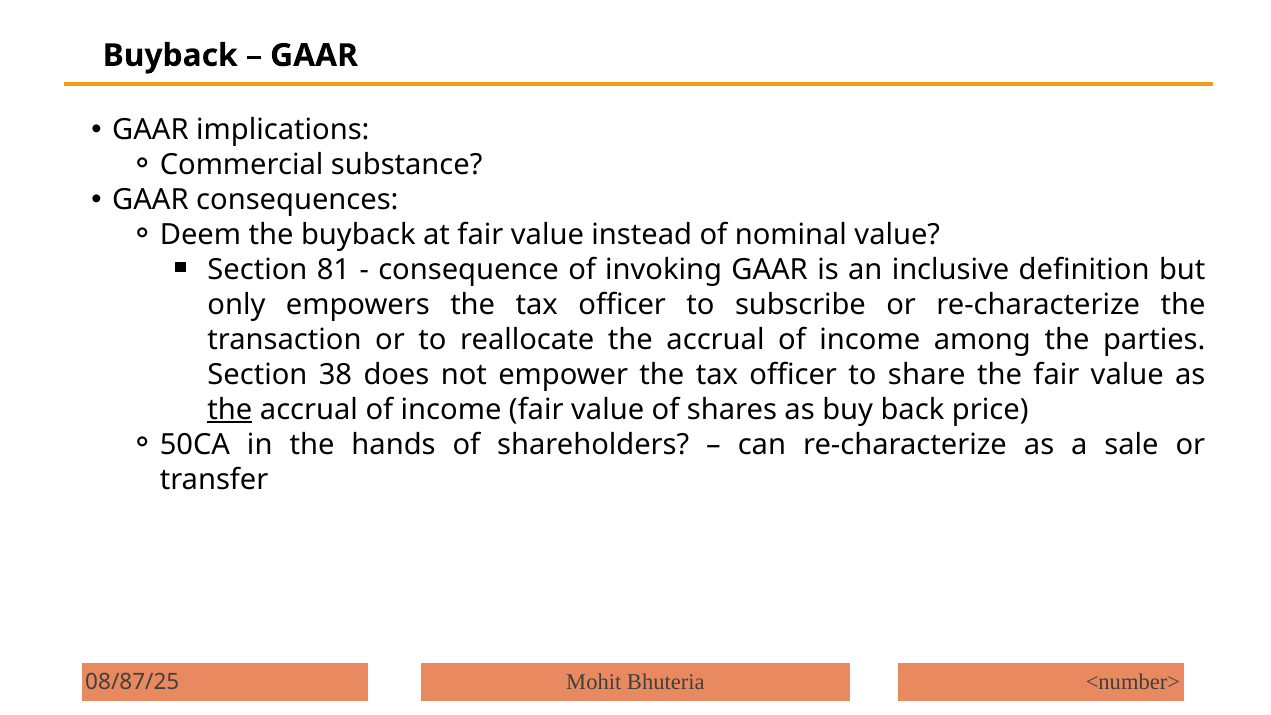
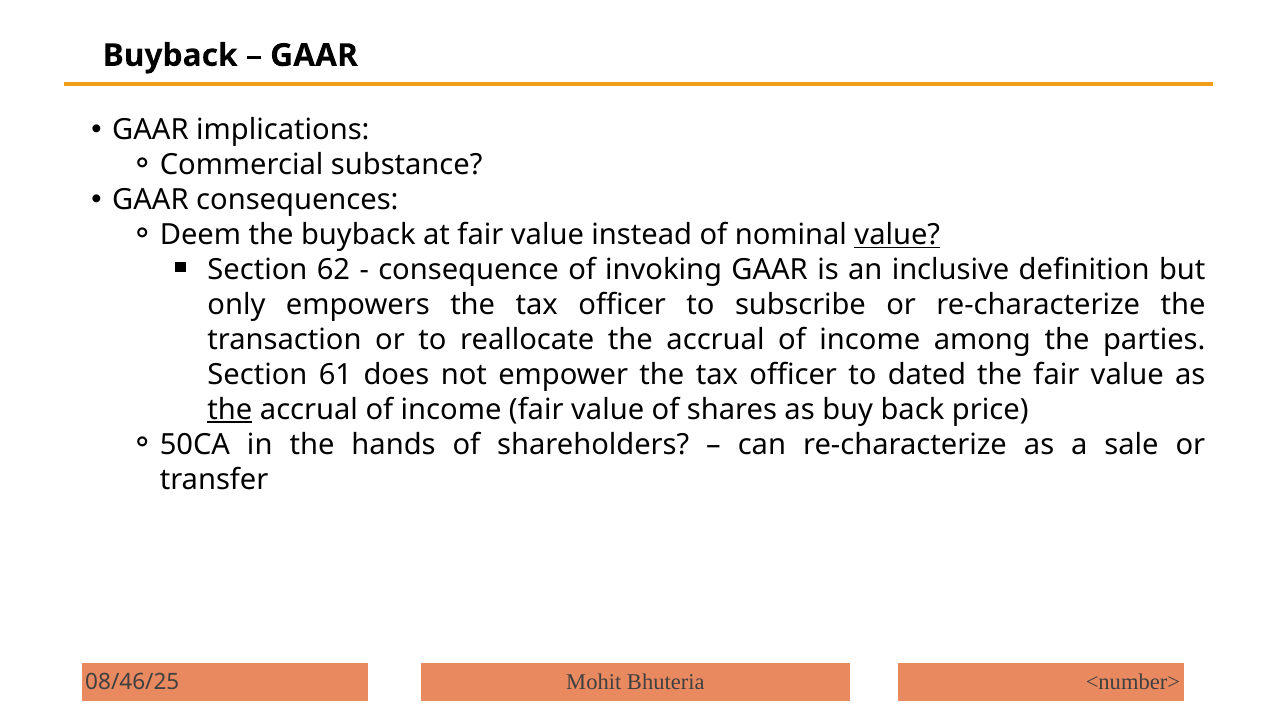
value at (897, 235) underline: none -> present
81: 81 -> 62
38: 38 -> 61
share: share -> dated
08/87/25: 08/87/25 -> 08/46/25
